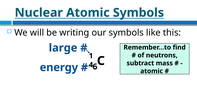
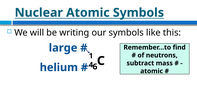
energy: energy -> helium
